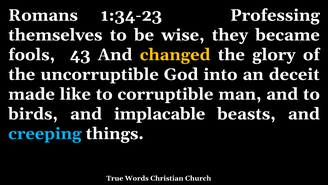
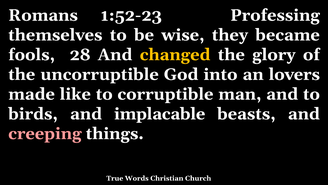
1:34-23: 1:34-23 -> 1:52-23
43: 43 -> 28
deceit: deceit -> lovers
creeping colour: light blue -> pink
